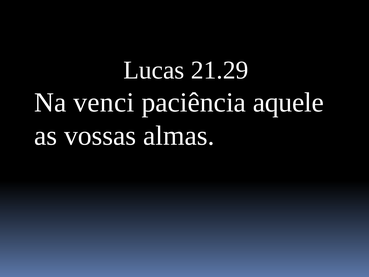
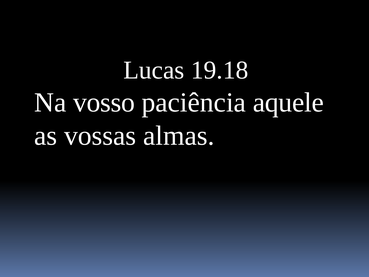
21.29: 21.29 -> 19.18
venci: venci -> vosso
